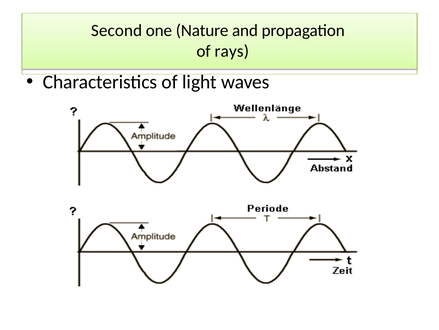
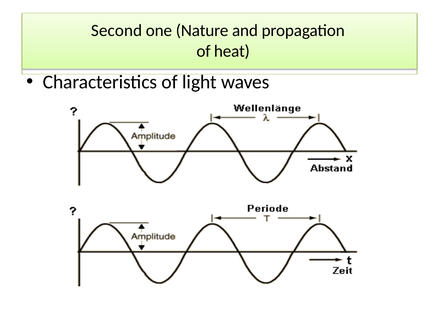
rays: rays -> heat
